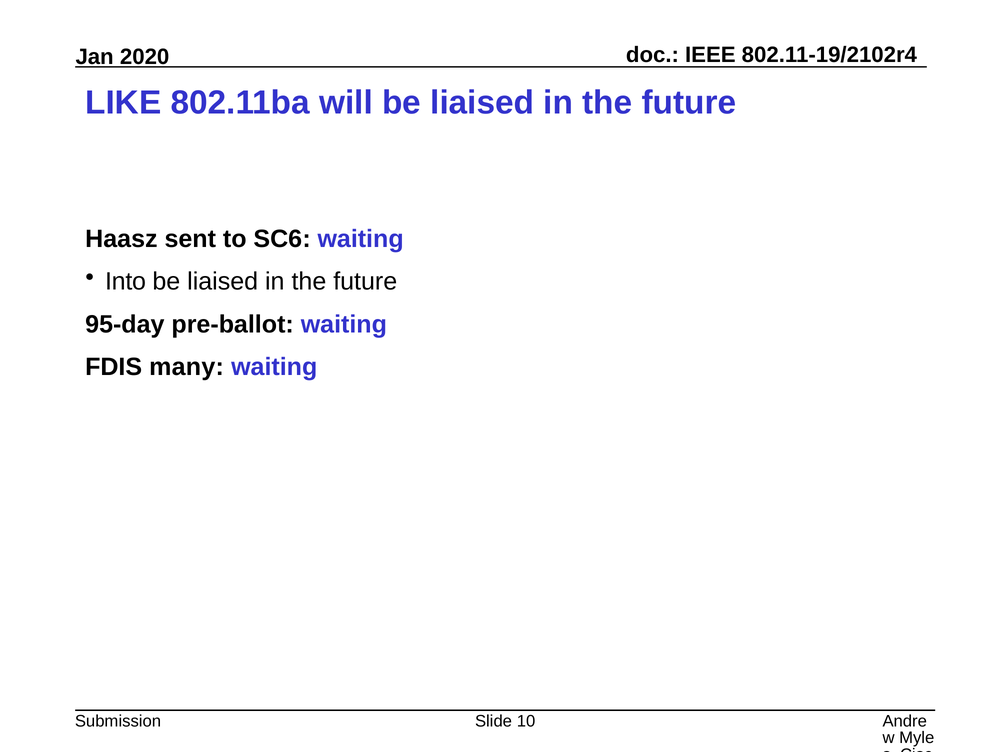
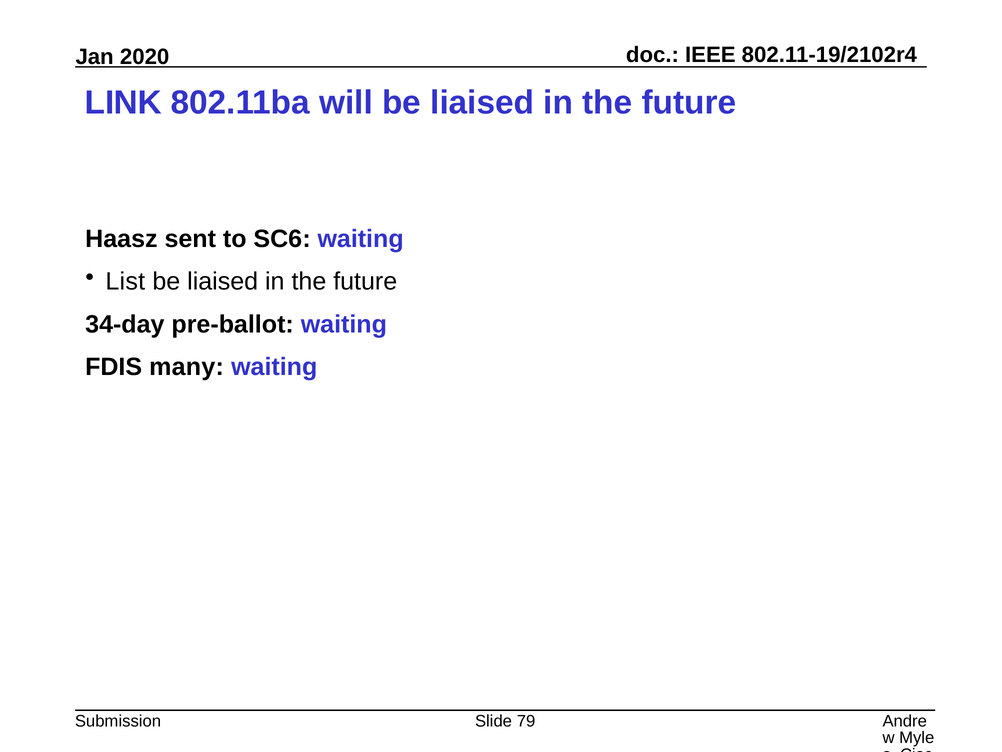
LIKE: LIKE -> LINK
Into: Into -> List
95-day: 95-day -> 34-day
10: 10 -> 79
